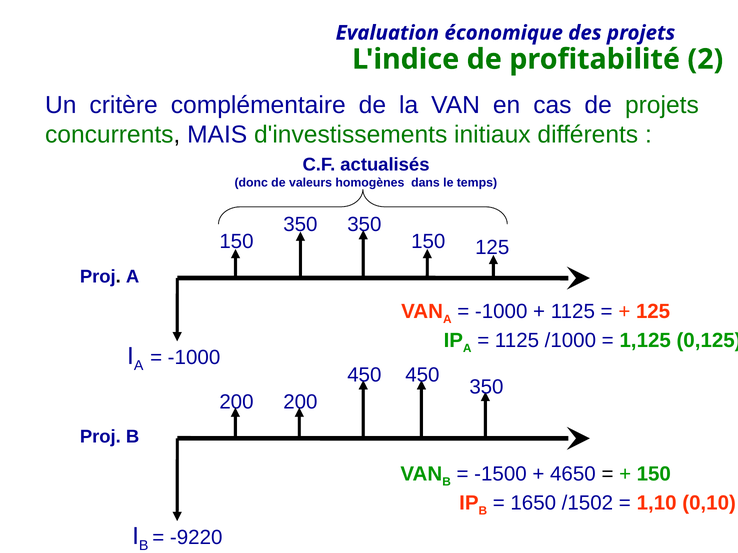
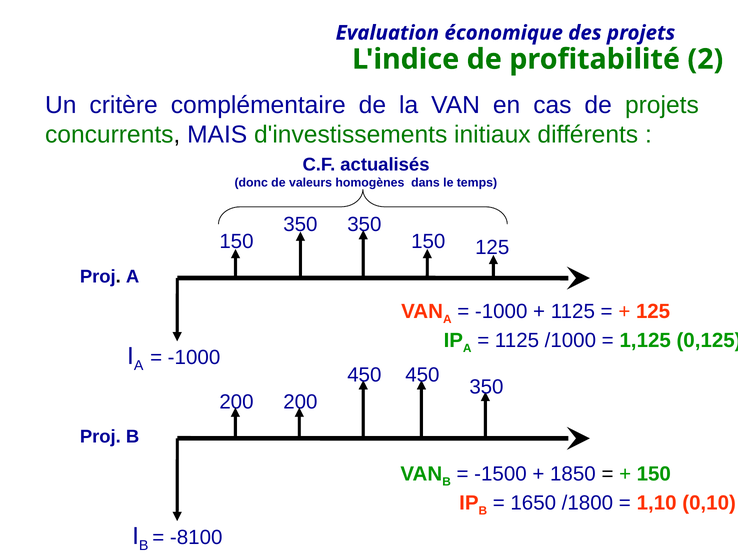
4650: 4650 -> 1850
/1502: /1502 -> /1800
-9220: -9220 -> -8100
